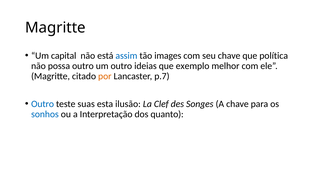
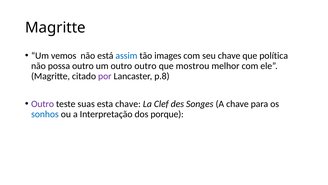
capital: capital -> vemos
outro ideias: ideias -> outro
exemplo: exemplo -> mostrou
por colour: orange -> purple
p.7: p.7 -> p.8
Outro at (43, 104) colour: blue -> purple
esta ilusão: ilusão -> chave
quanto: quanto -> porque
